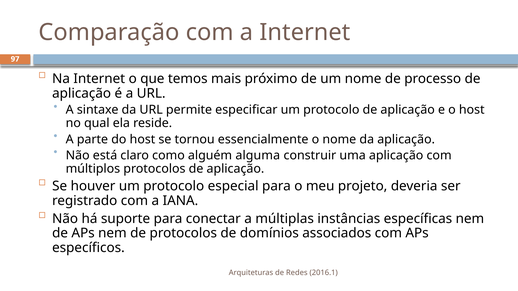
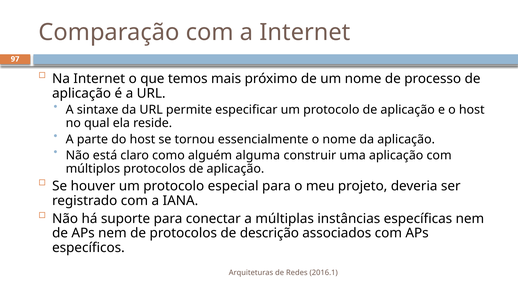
domínios: domínios -> descrição
